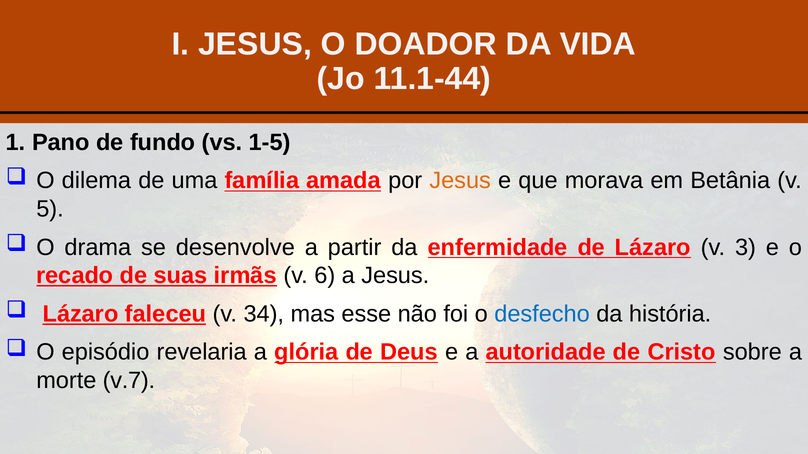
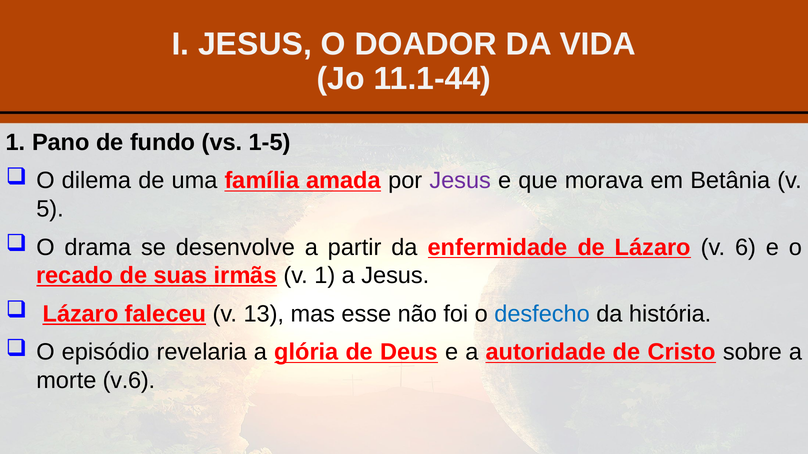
Jesus at (460, 181) colour: orange -> purple
3: 3 -> 6
v 6: 6 -> 1
34: 34 -> 13
v.7: v.7 -> v.6
